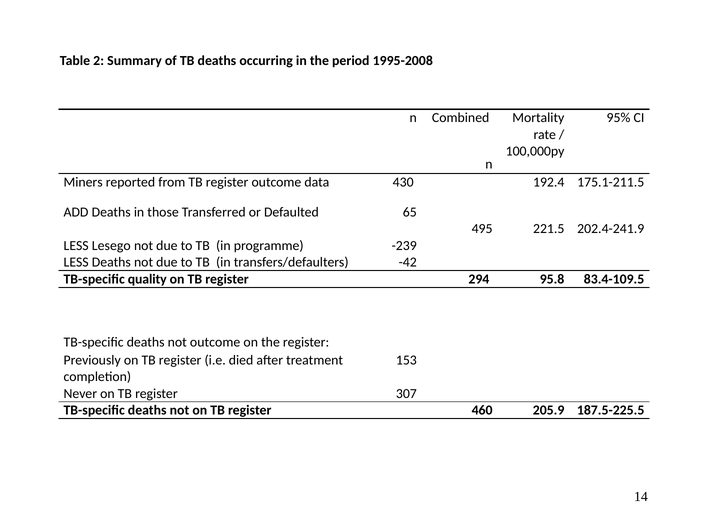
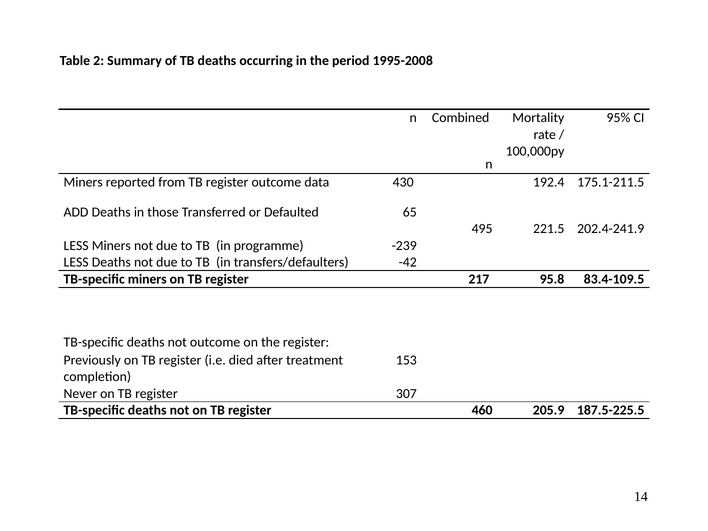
LESS Lesego: Lesego -> Miners
TB-specific quality: quality -> miners
294: 294 -> 217
